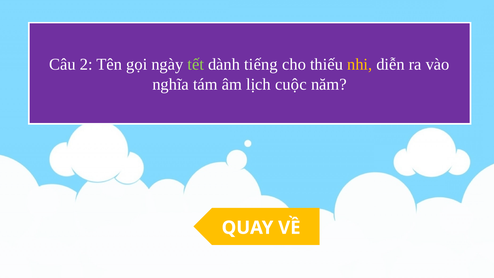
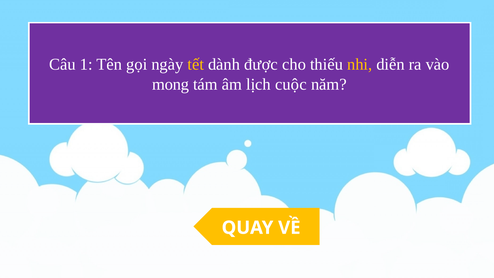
2: 2 -> 1
tết colour: light green -> yellow
tiếng: tiếng -> được
nghĩa: nghĩa -> mong
